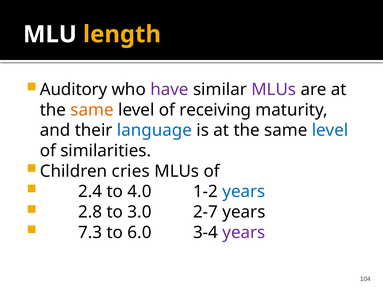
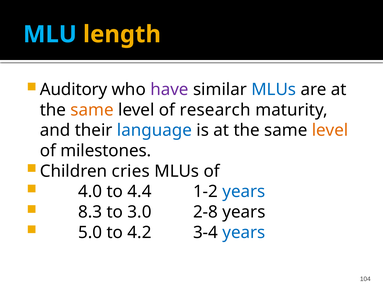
MLU colour: white -> light blue
MLUs at (274, 90) colour: purple -> blue
receiving: receiving -> research
level at (330, 130) colour: blue -> orange
similarities: similarities -> milestones
2.4: 2.4 -> 4.0
4.0: 4.0 -> 4.4
2.8: 2.8 -> 8.3
2-7: 2-7 -> 2-8
7.3: 7.3 -> 5.0
6.0: 6.0 -> 4.2
years at (244, 233) colour: purple -> blue
